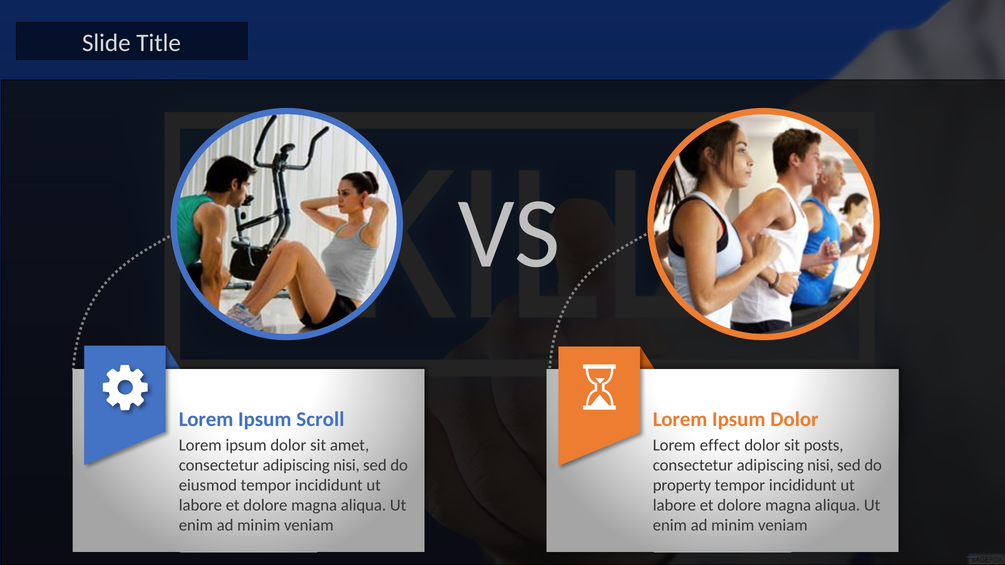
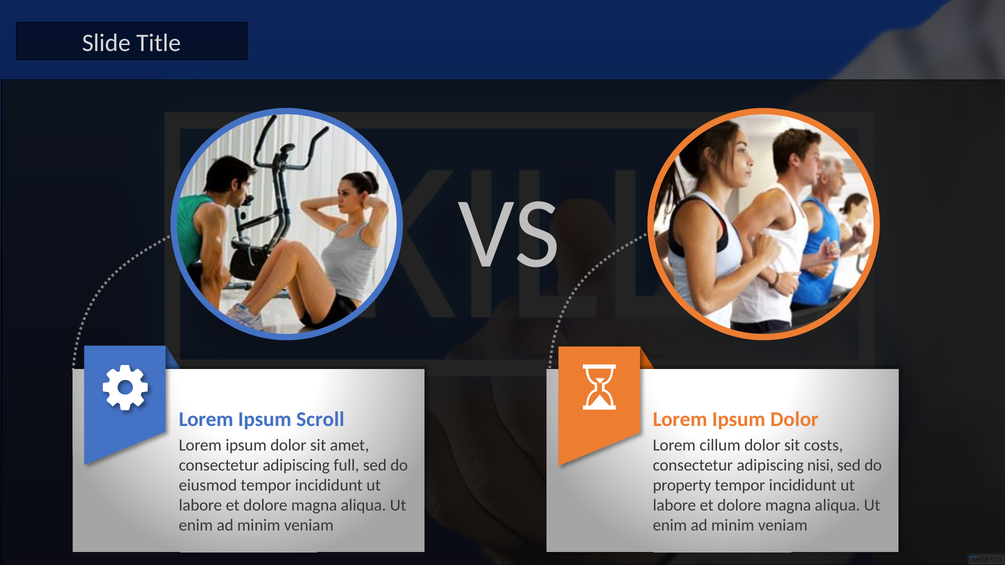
effect: effect -> cillum
posts: posts -> costs
nisi at (346, 465): nisi -> full
